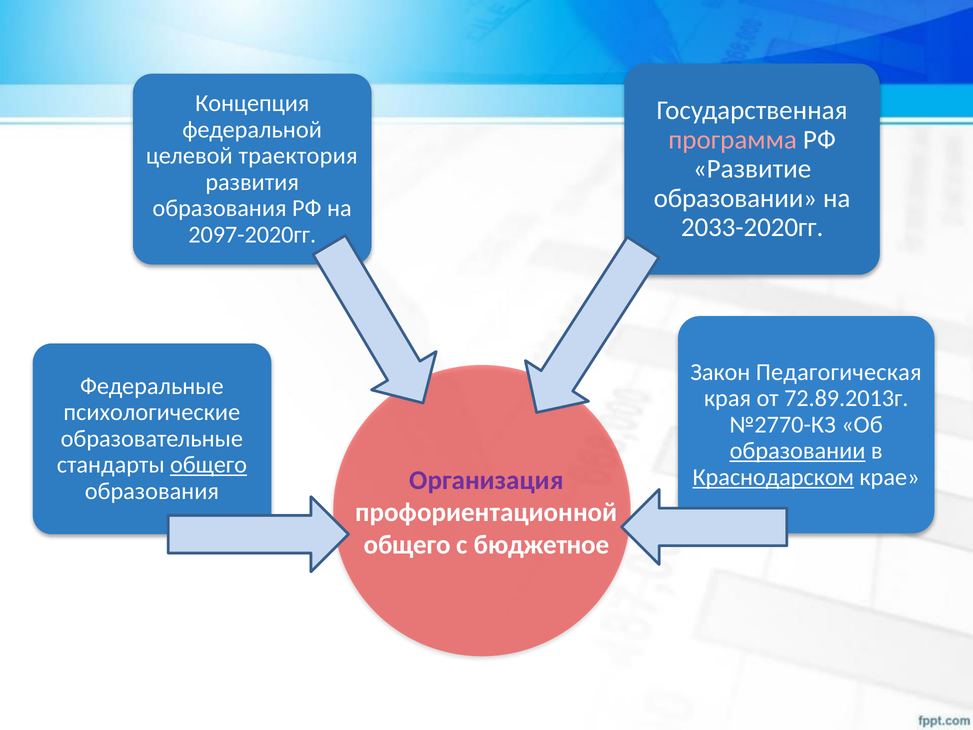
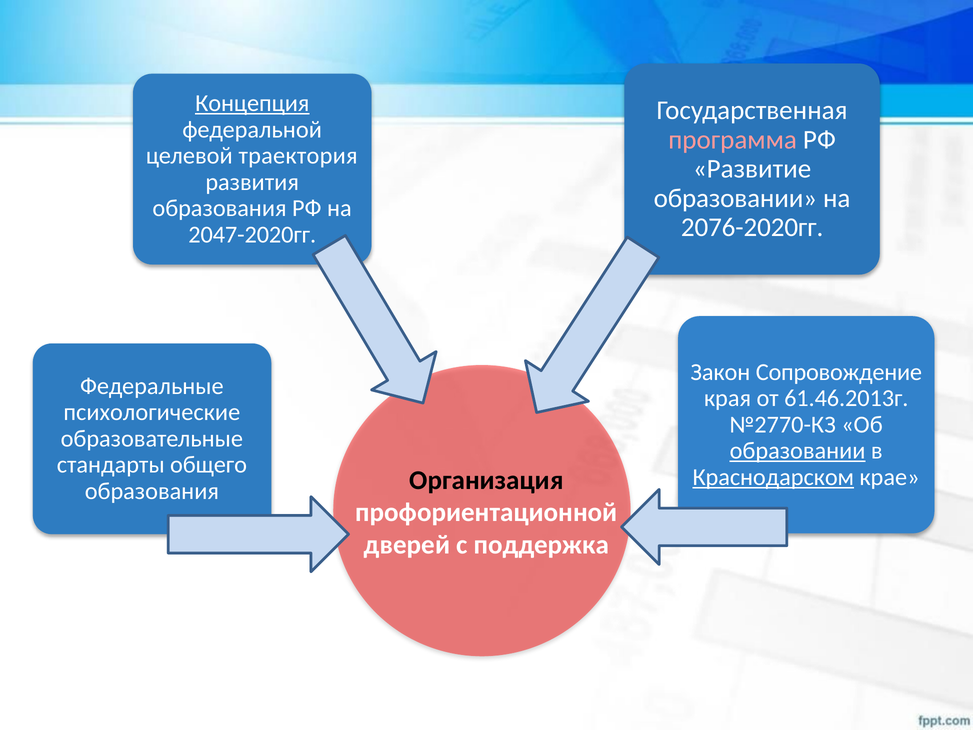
Концепция underline: none -> present
2033-2020гг: 2033-2020гг -> 2076-2020гг
2097-2020гг: 2097-2020гг -> 2047-2020гг
Педагогическая: Педагогическая -> Сопровождение
72.89.2013г: 72.89.2013г -> 61.46.2013г
общего at (209, 465) underline: present -> none
Организация colour: purple -> black
общего at (407, 545): общего -> дверей
бюджетное: бюджетное -> поддержка
